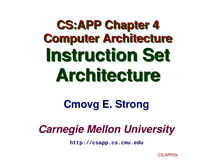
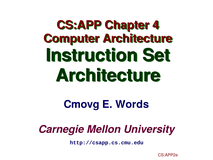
Strong: Strong -> Words
